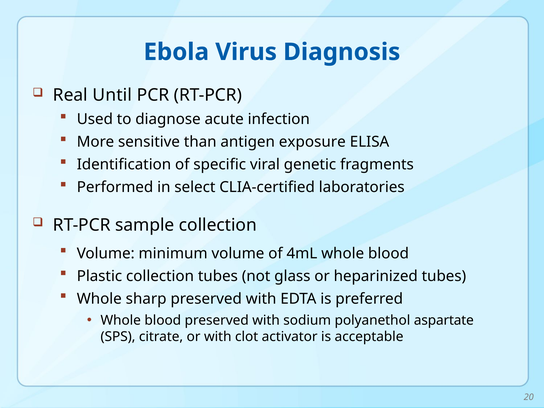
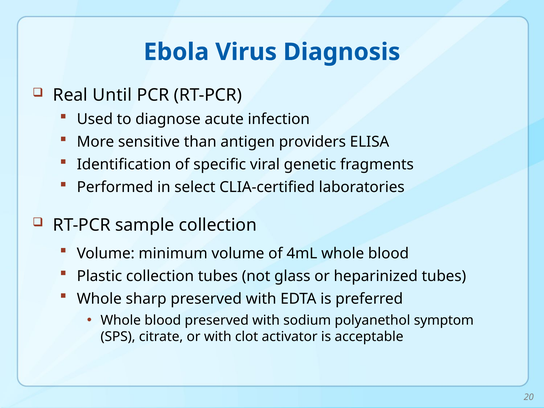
exposure: exposure -> providers
aspartate: aspartate -> symptom
